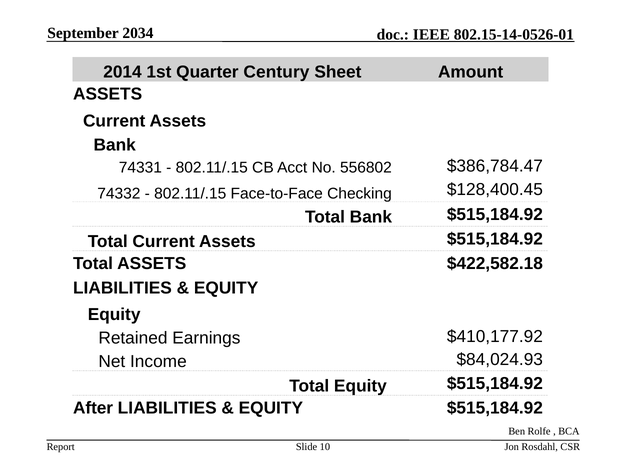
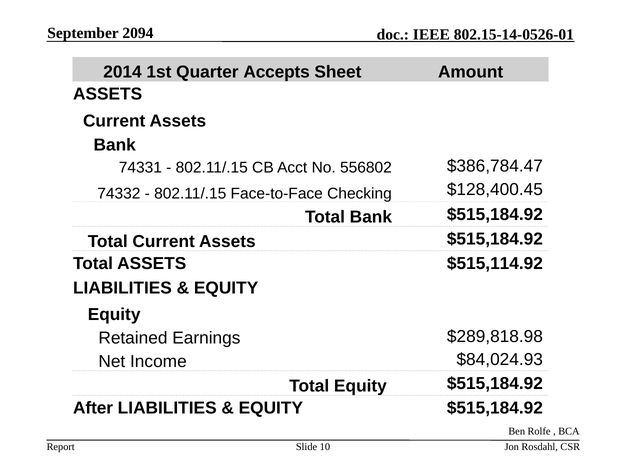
2034: 2034 -> 2094
Century: Century -> Accepts
$422,582.18: $422,582.18 -> $515,114.92
$410,177.92: $410,177.92 -> $289,818.98
